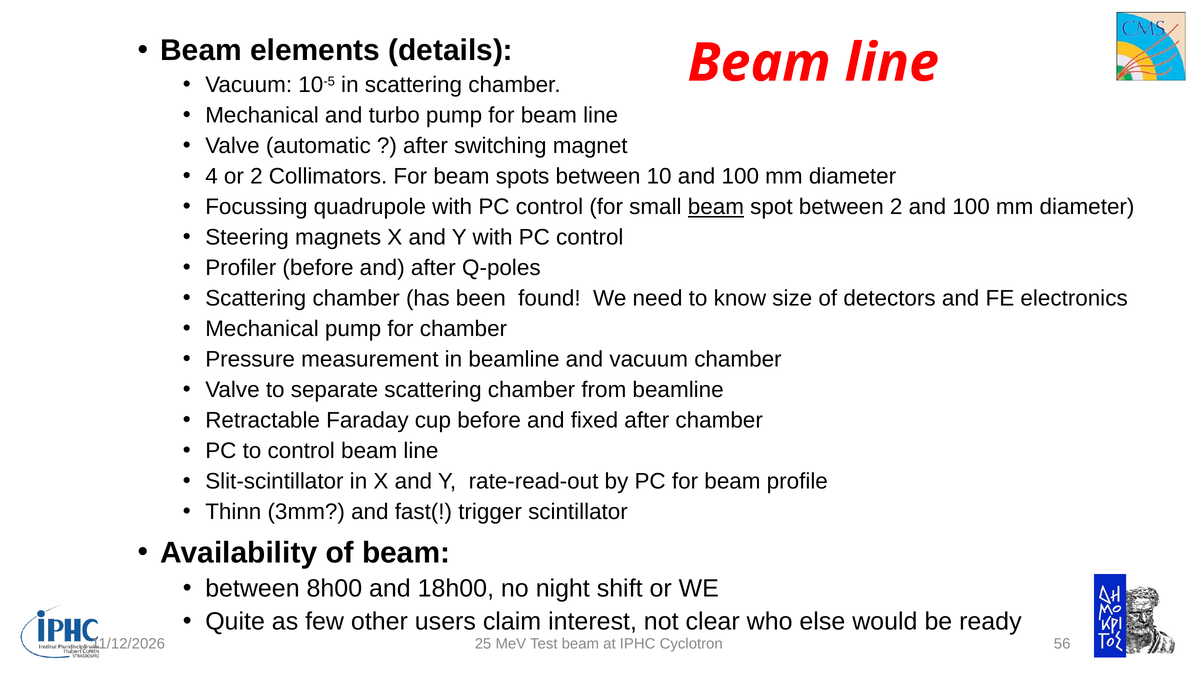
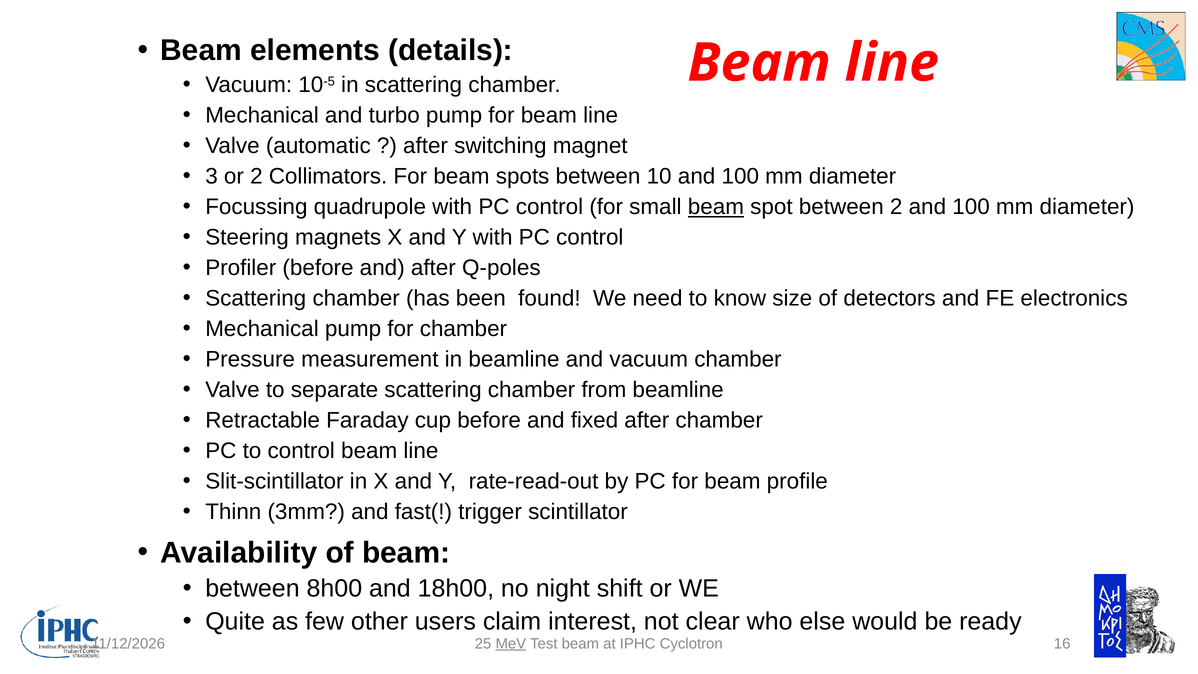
4: 4 -> 3
MeV underline: none -> present
56: 56 -> 16
